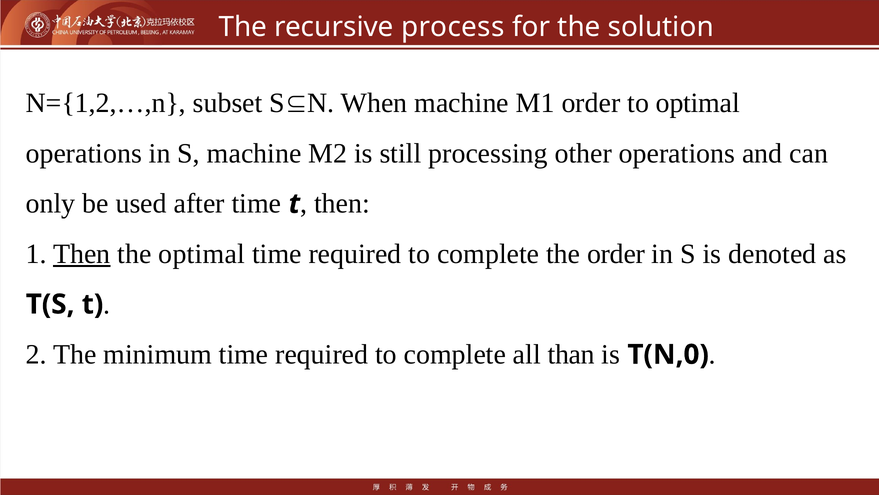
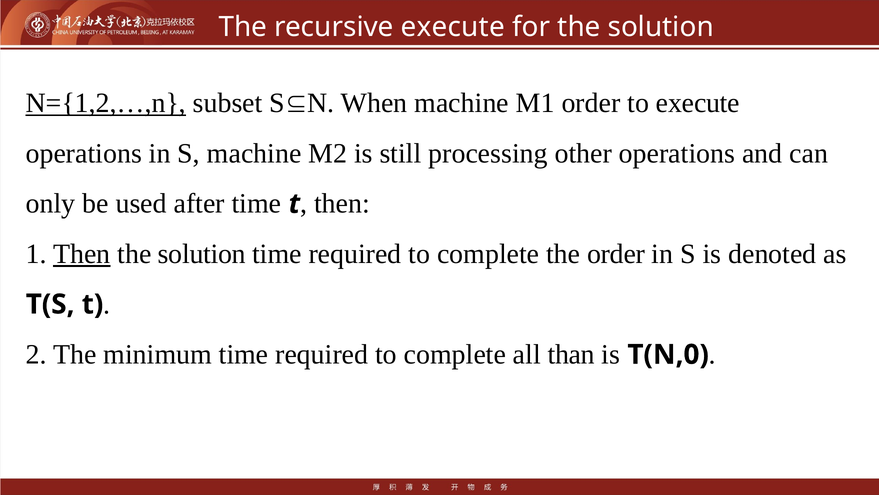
recursive process: process -> execute
N={1,2,…,n underline: none -> present
to optimal: optimal -> execute
optimal at (202, 254): optimal -> solution
